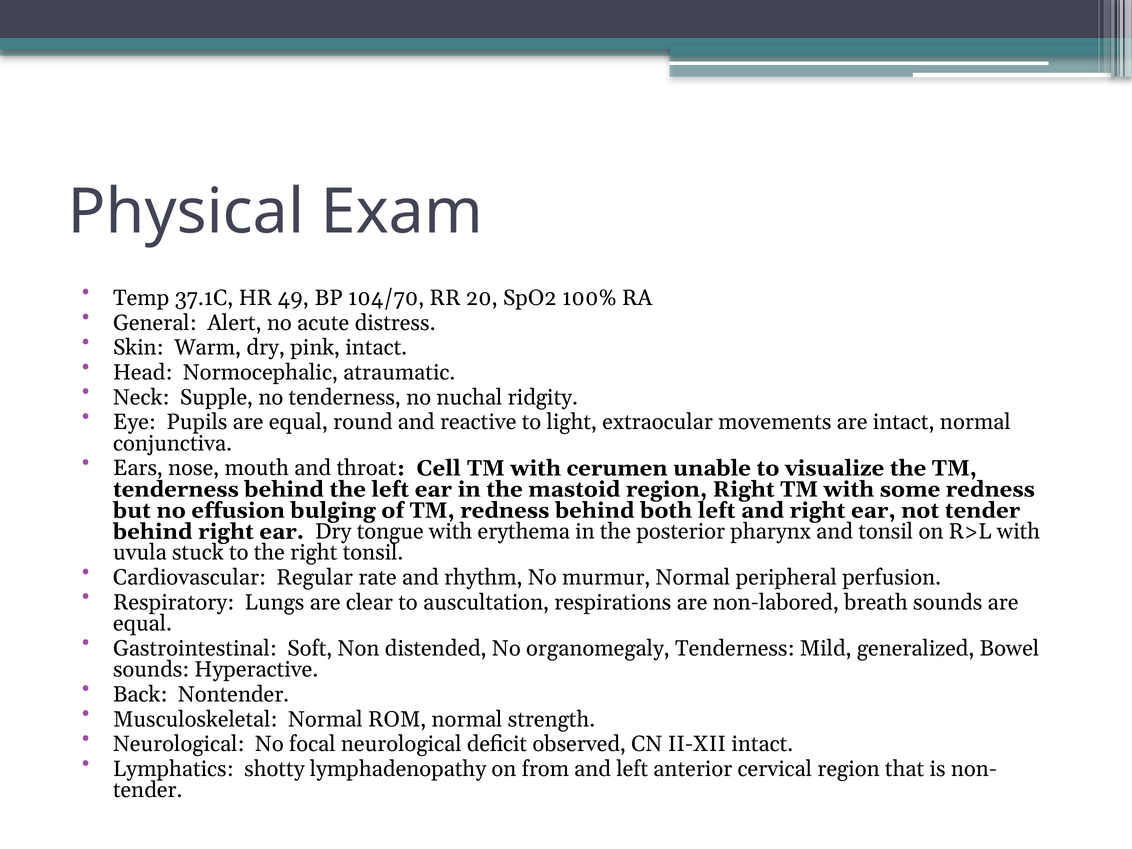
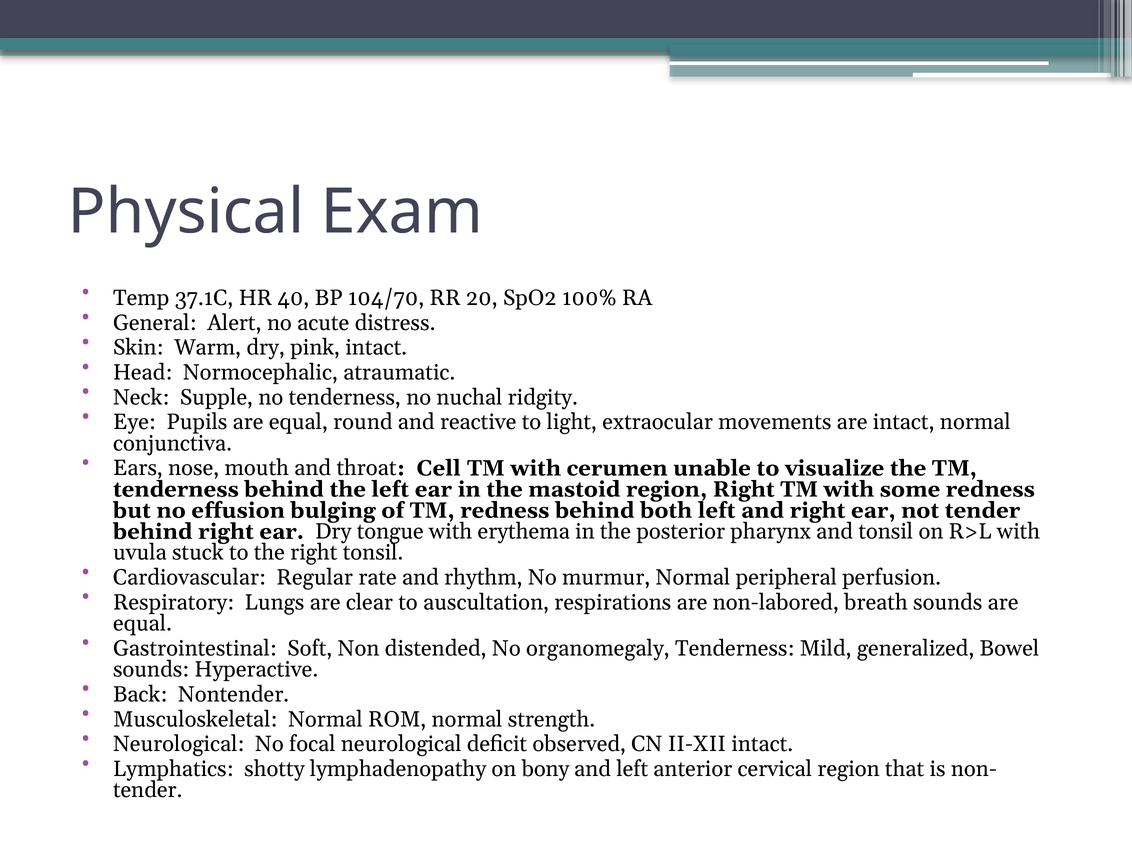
49: 49 -> 40
from: from -> bony
